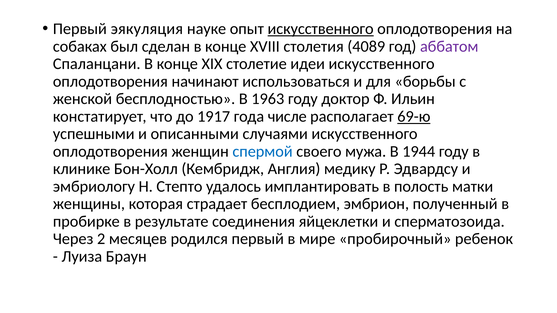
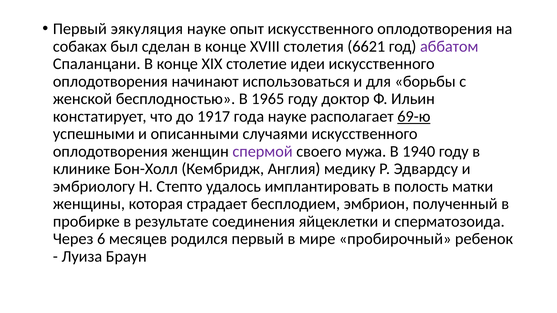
искусственного at (321, 29) underline: present -> none
4089: 4089 -> 6621
1963: 1963 -> 1965
года числе: числе -> науке
спермой colour: blue -> purple
1944: 1944 -> 1940
2: 2 -> 6
